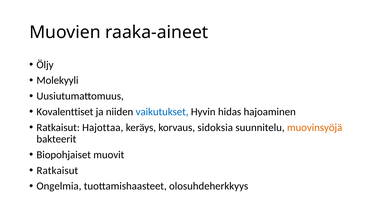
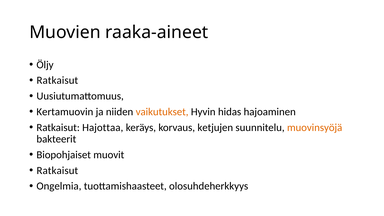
Molekyyli at (57, 80): Molekyyli -> Ratkaisut
Kovalenttiset: Kovalenttiset -> Kertamuovin
vaikutukset colour: blue -> orange
sidoksia: sidoksia -> ketjujen
